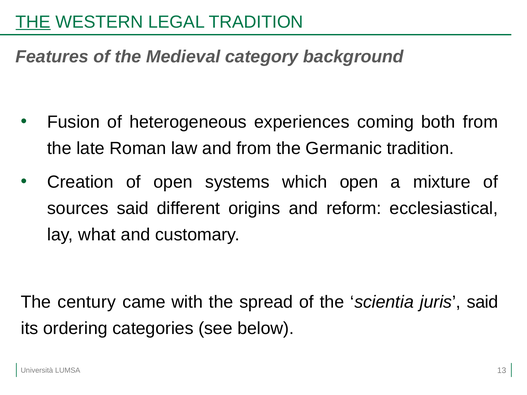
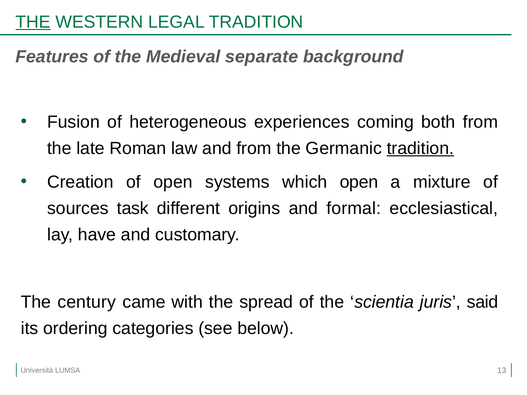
category: category -> separate
tradition at (420, 149) underline: none -> present
sources said: said -> task
reform: reform -> formal
what: what -> have
